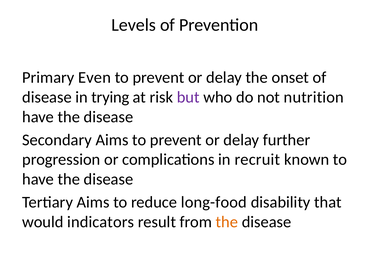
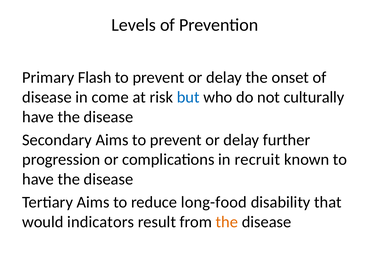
Even: Even -> Flash
trying: trying -> come
but colour: purple -> blue
nutrition: nutrition -> culturally
